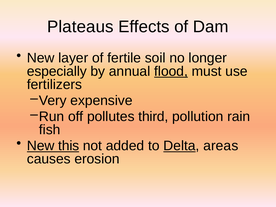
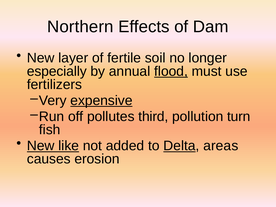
Plateaus: Plateaus -> Northern
expensive underline: none -> present
rain: rain -> turn
this: this -> like
